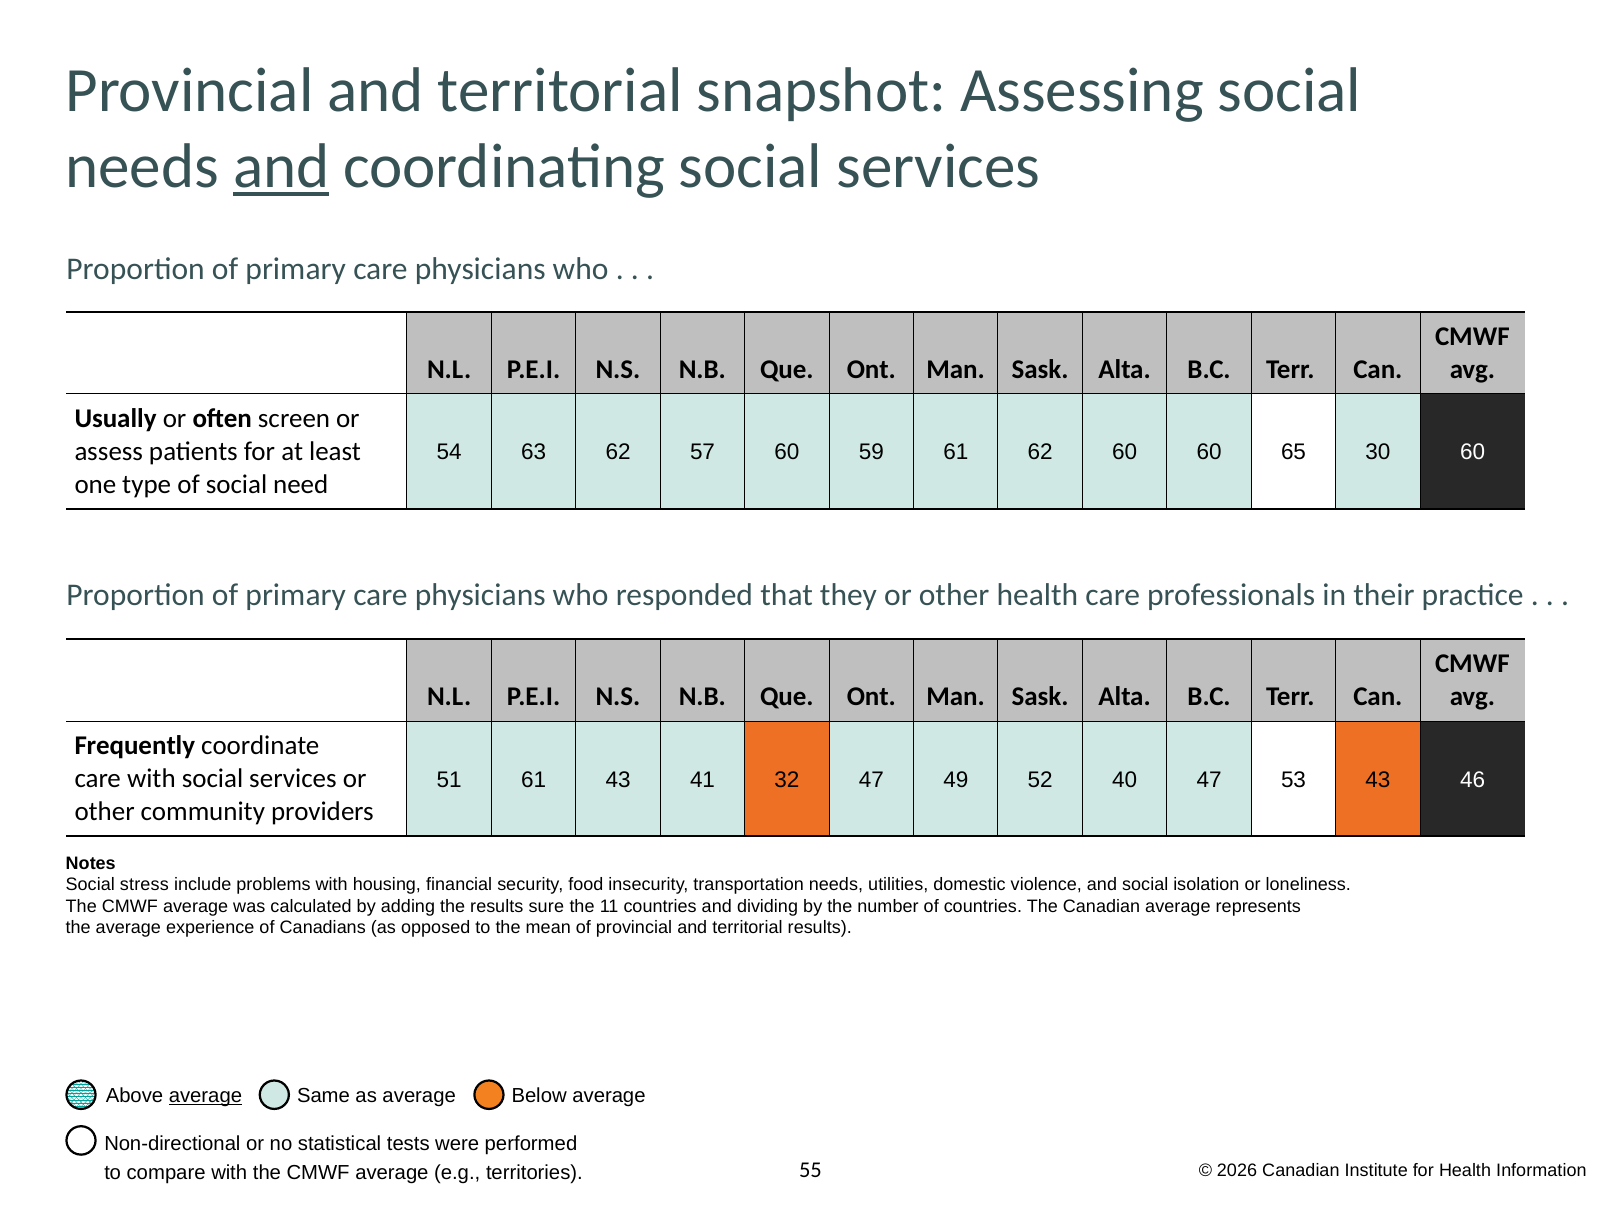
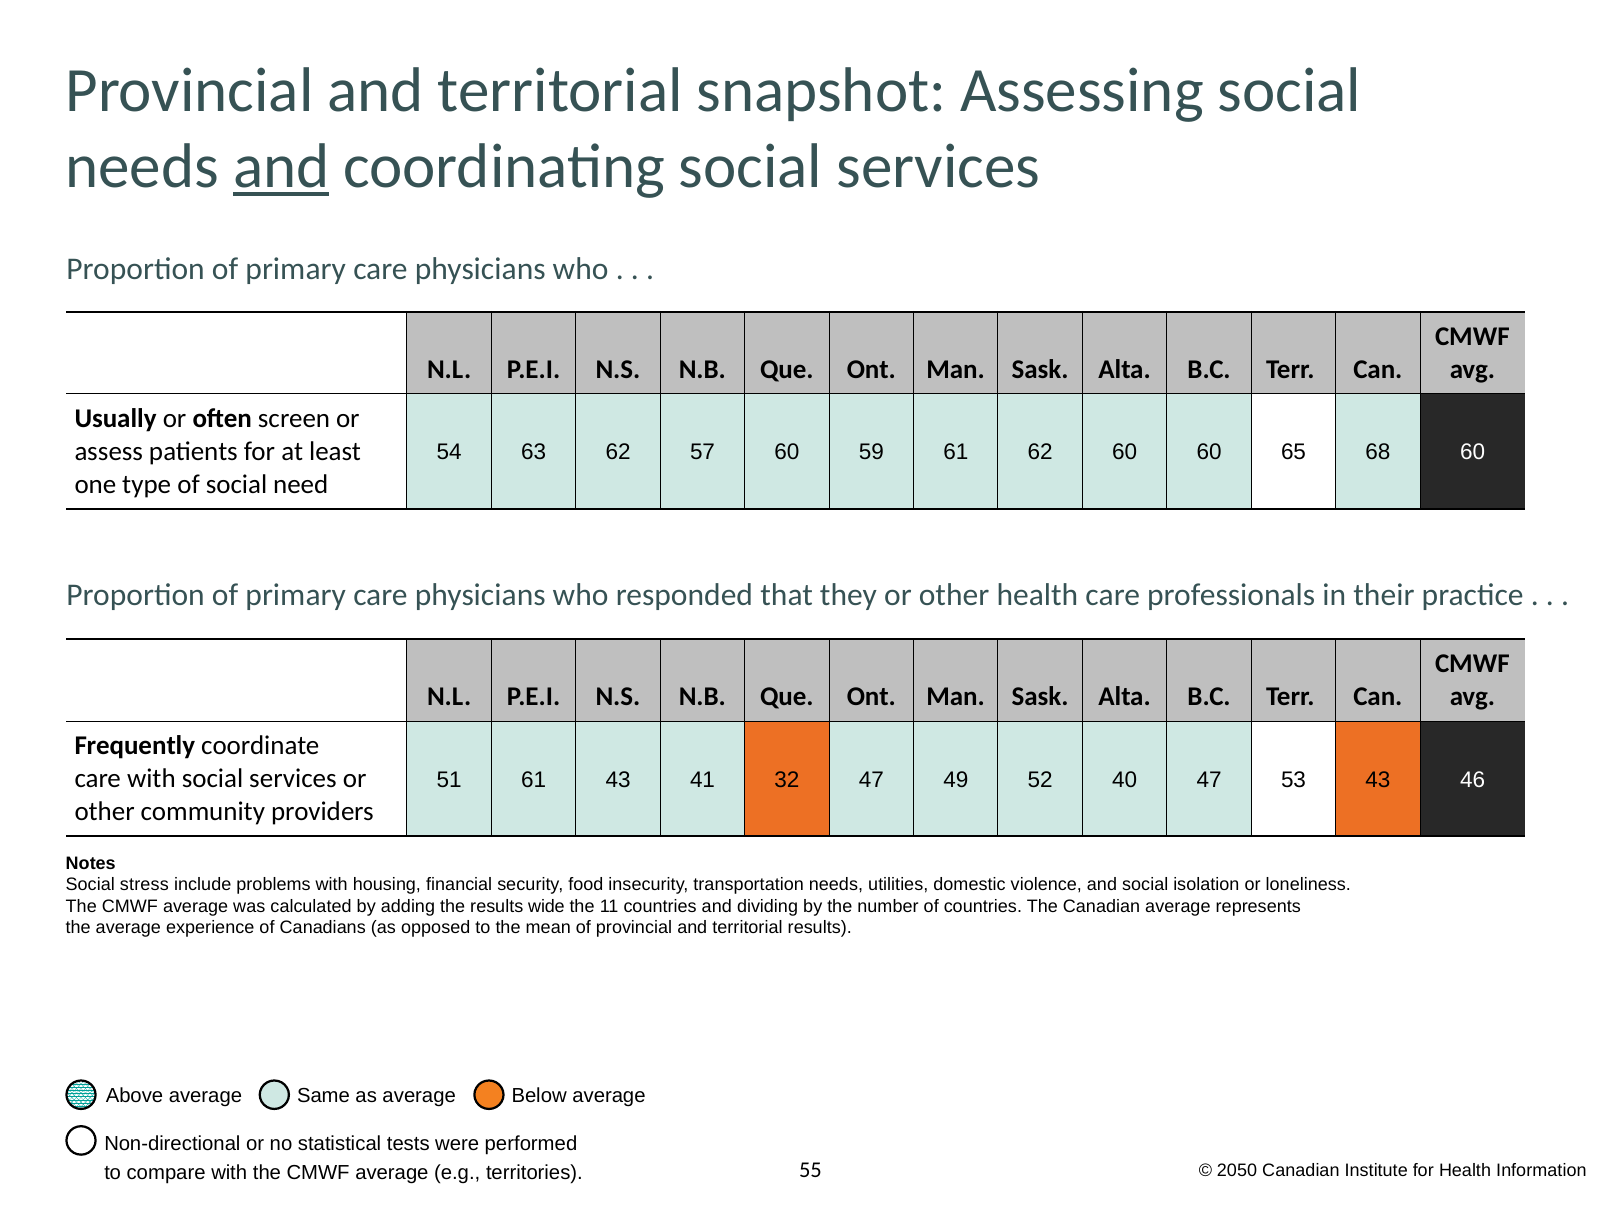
30: 30 -> 68
sure: sure -> wide
average at (205, 1096) underline: present -> none
2026: 2026 -> 2050
